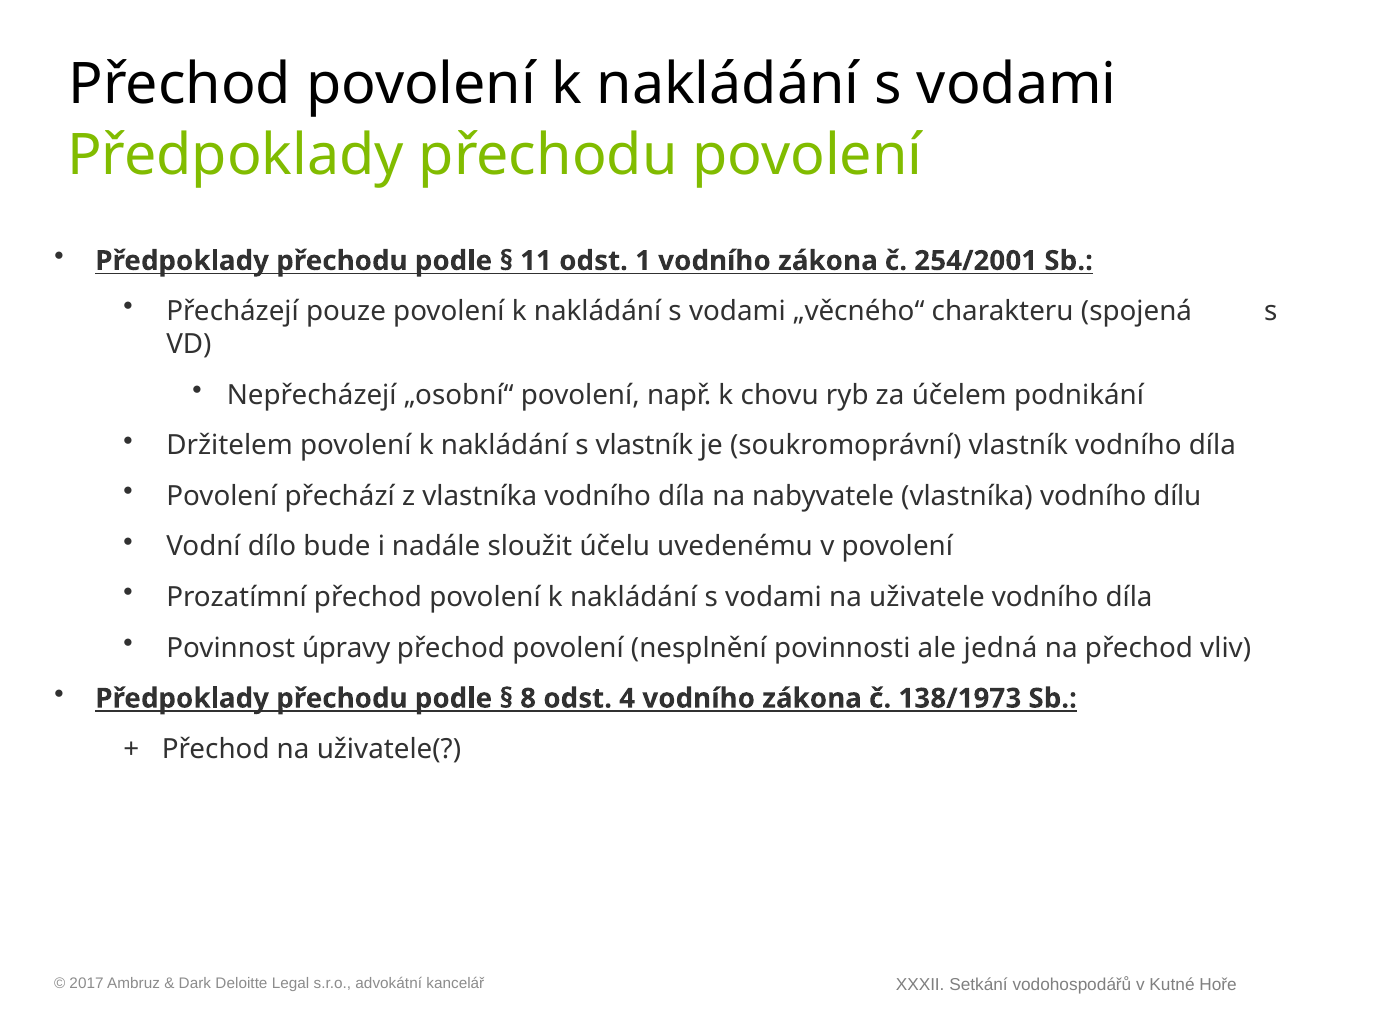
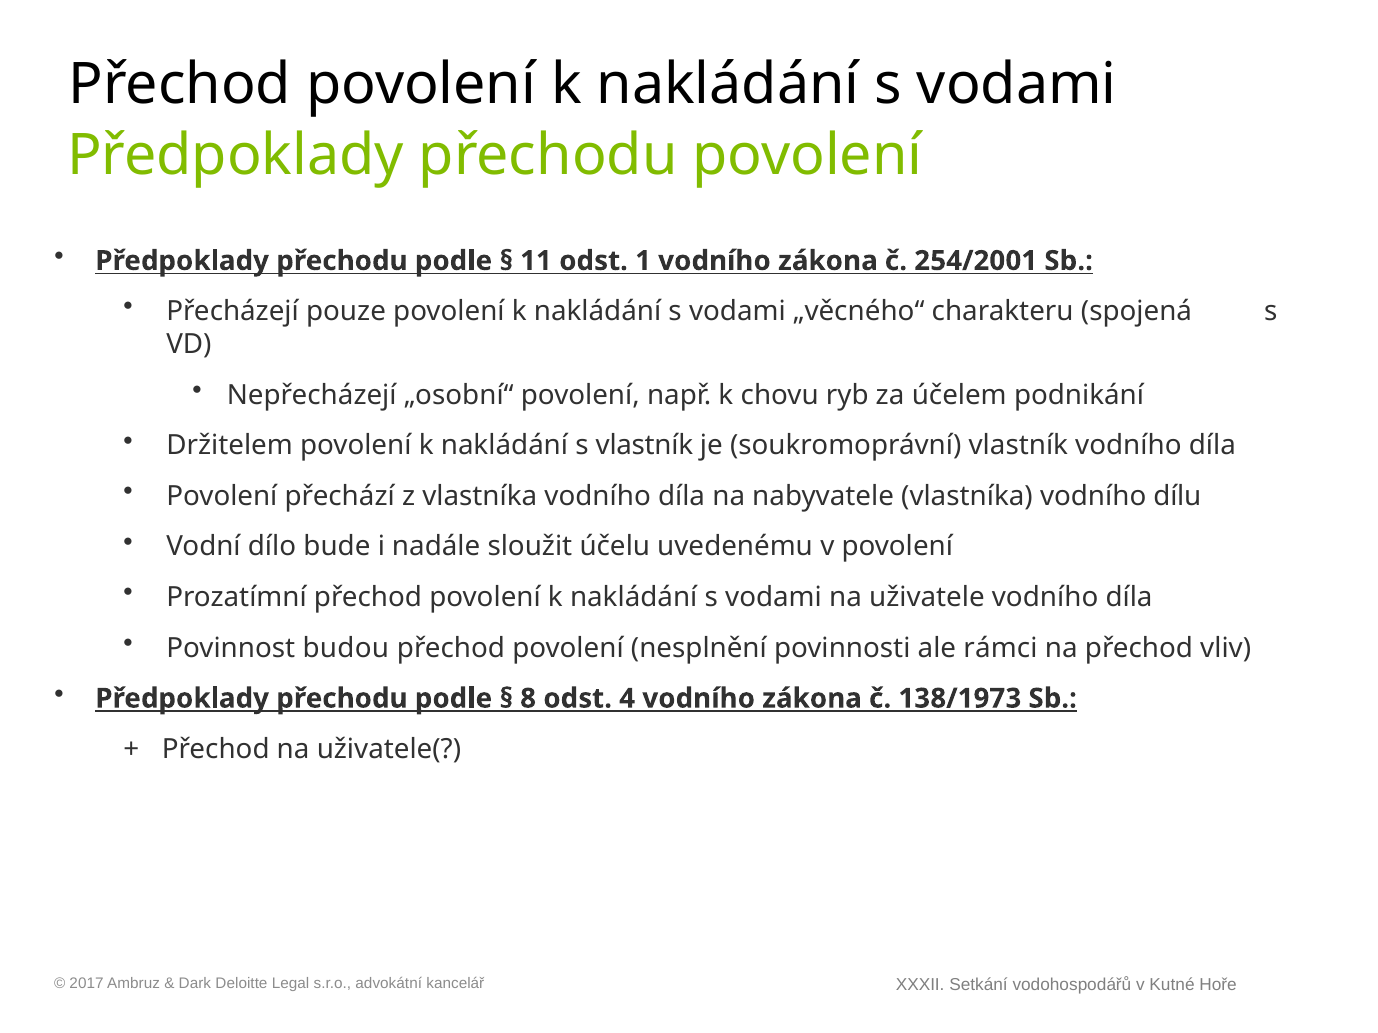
úpravy: úpravy -> budou
jedná: jedná -> rámci
